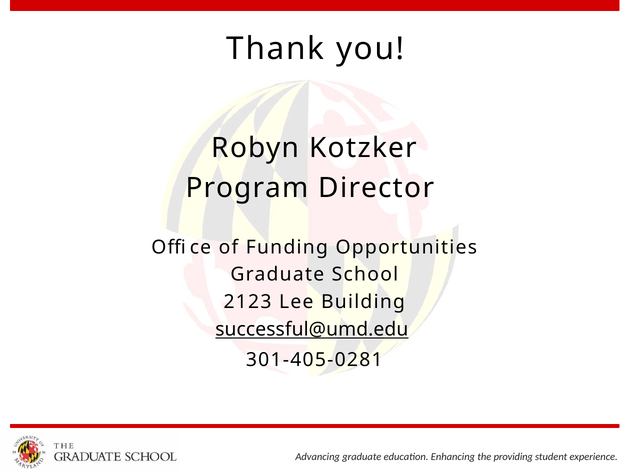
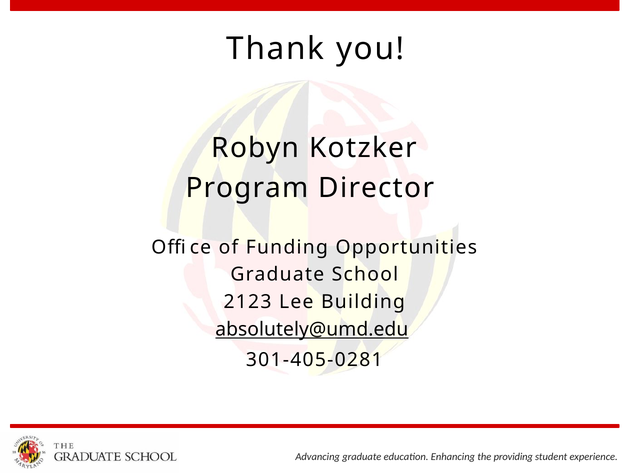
successful@umd.edu: successful@umd.edu -> absolutely@umd.edu
